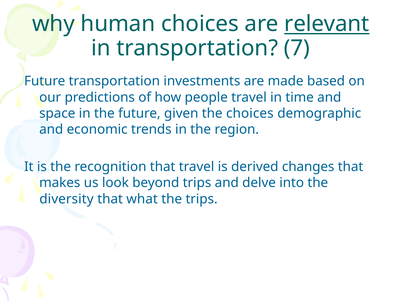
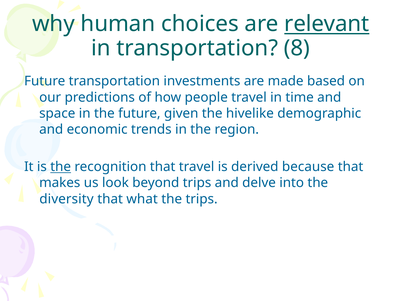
7: 7 -> 8
the choices: choices -> hivelike
the at (61, 167) underline: none -> present
changes: changes -> because
